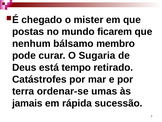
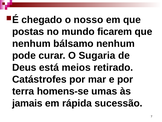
mister: mister -> nosso
bálsamo membro: membro -> nenhum
tempo: tempo -> meios
ordenar-se: ordenar-se -> homens-se
